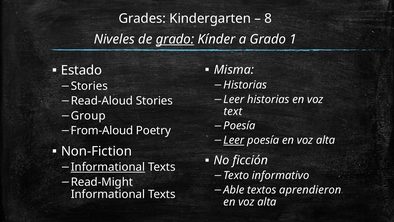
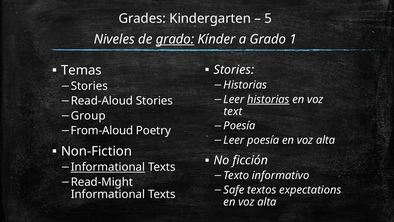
8: 8 -> 5
Misma at (234, 70): Misma -> Stories
Estado: Estado -> Temas
historias at (268, 99) underline: none -> present
Leer at (234, 140) underline: present -> none
Able: Able -> Safe
aprendieron: aprendieron -> expectations
